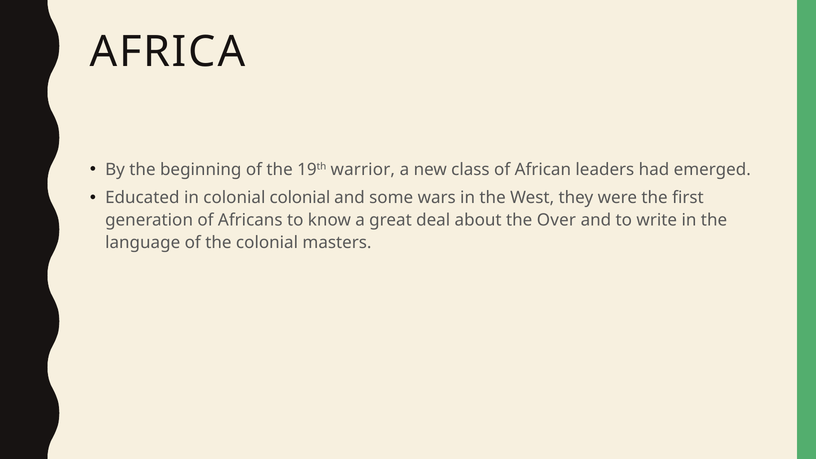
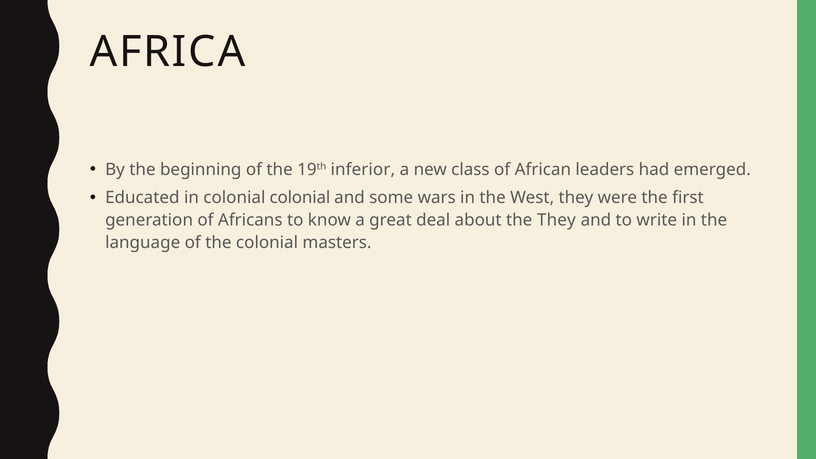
warrior: warrior -> inferior
the Over: Over -> They
